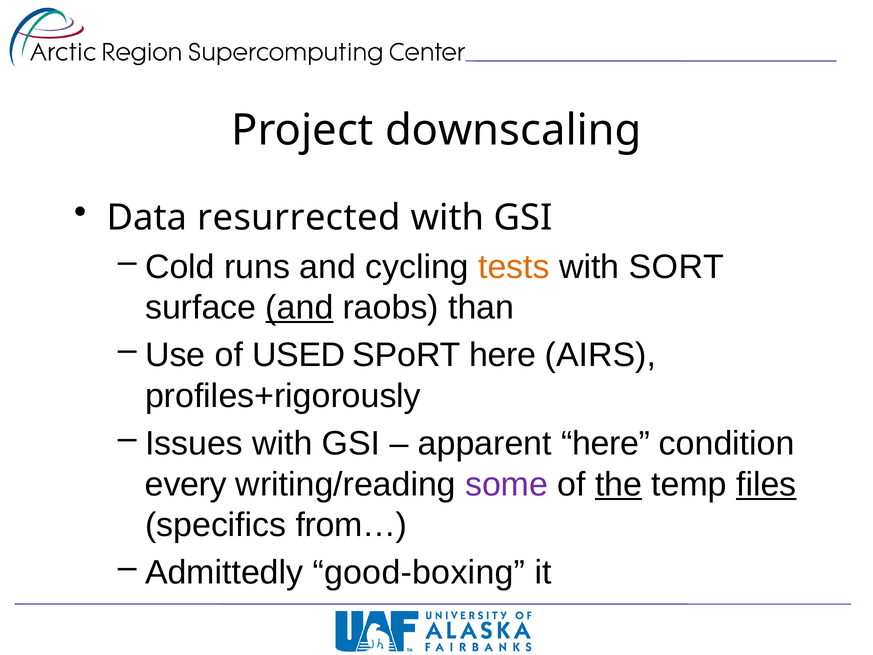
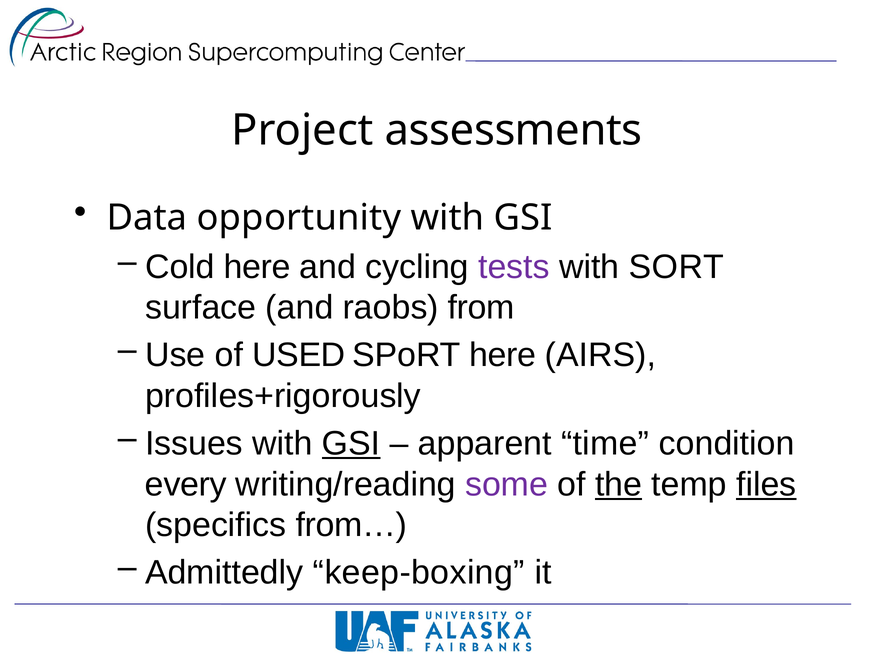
downscaling: downscaling -> assessments
resurrected: resurrected -> opportunity
Cold runs: runs -> here
tests colour: orange -> purple
and at (299, 307) underline: present -> none
than: than -> from
GSI at (351, 443) underline: none -> present
apparent here: here -> time
good-boxing: good-boxing -> keep-boxing
